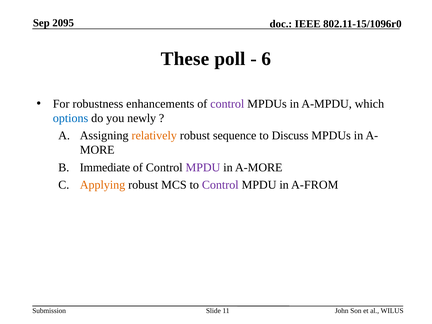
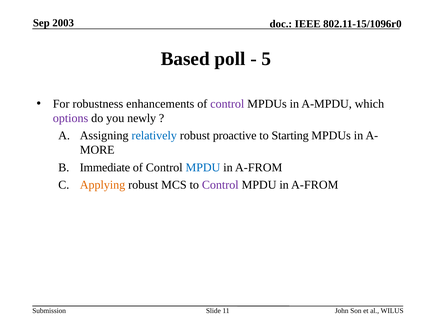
2095: 2095 -> 2003
These: These -> Based
6: 6 -> 5
options colour: blue -> purple
relatively colour: orange -> blue
sequence: sequence -> proactive
Discuss: Discuss -> Starting
MPDU at (203, 167) colour: purple -> blue
A-MORE at (259, 167): A-MORE -> A-FROM
